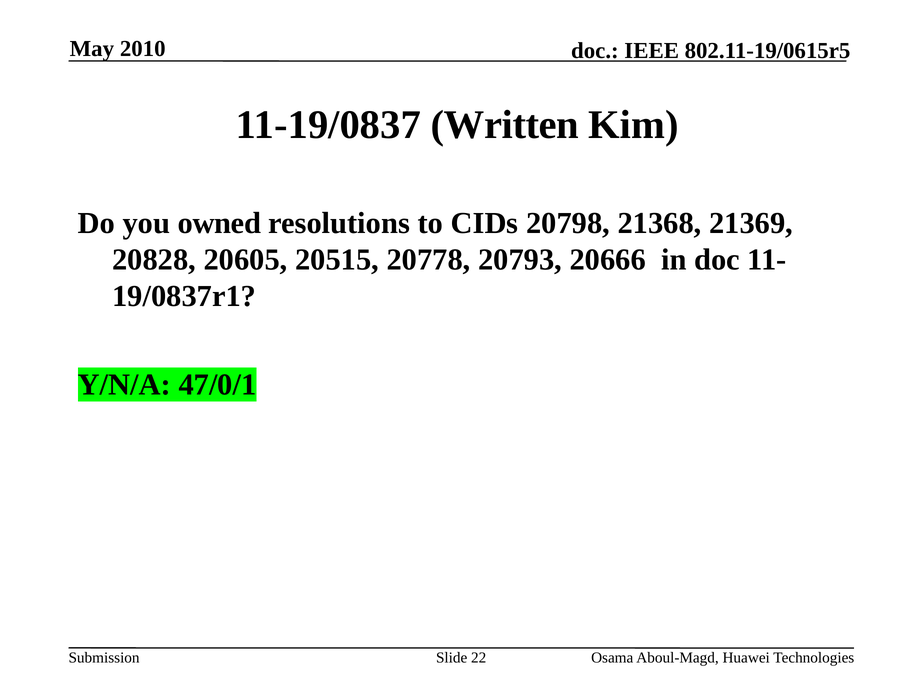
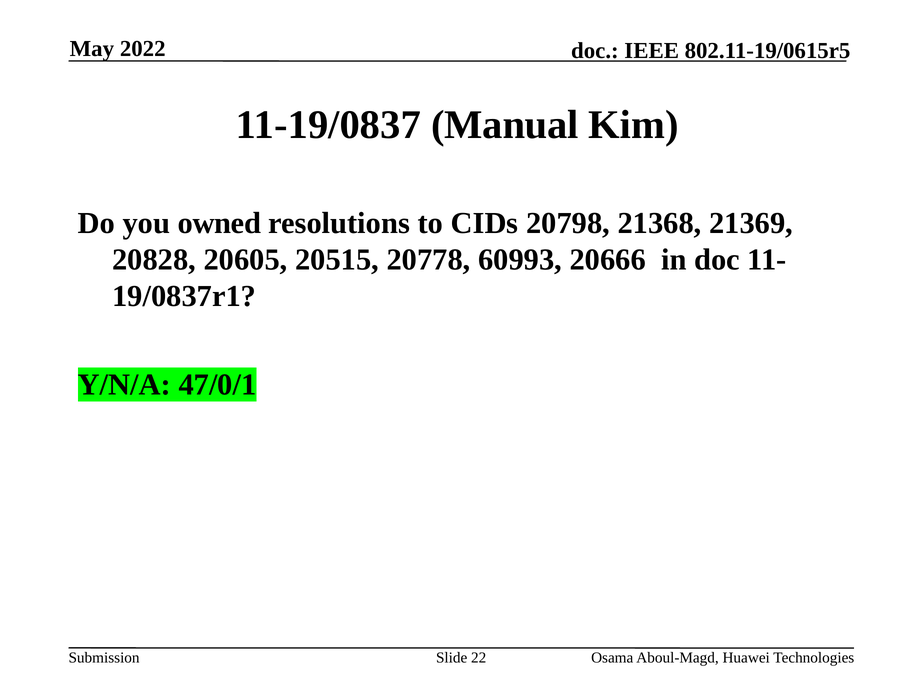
2010: 2010 -> 2022
Written: Written -> Manual
20793: 20793 -> 60993
